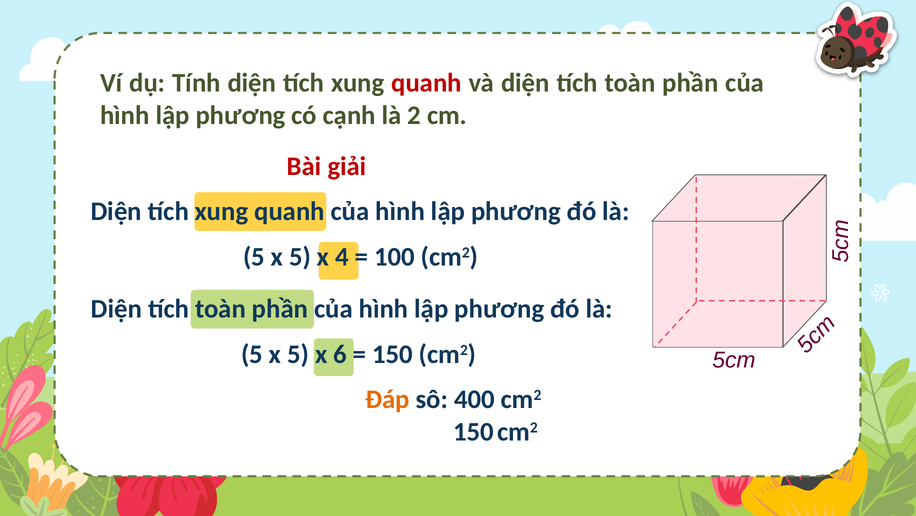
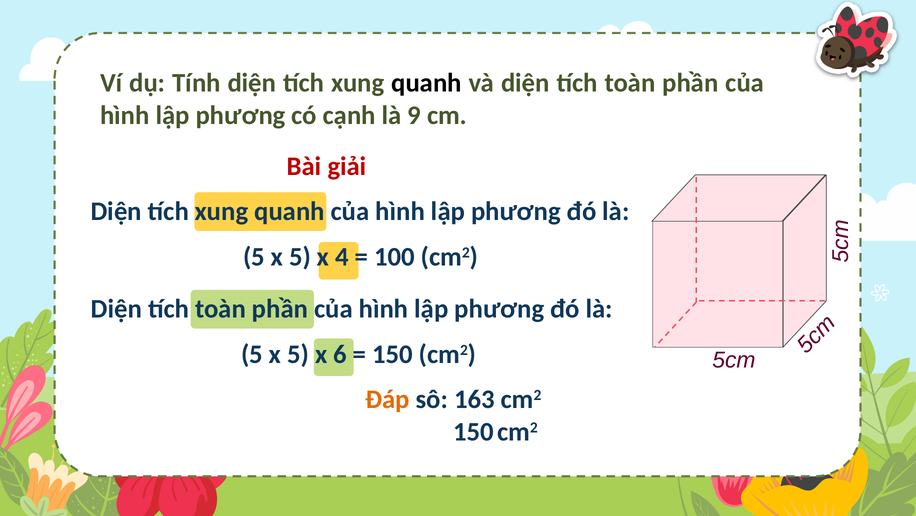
quanh at (427, 83) colour: red -> black
2: 2 -> 9
400: 400 -> 163
